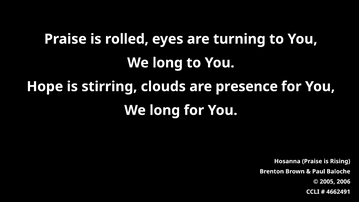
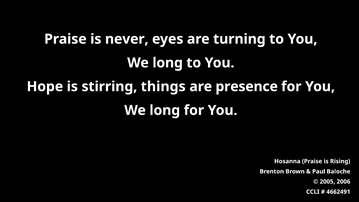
rolled: rolled -> never
clouds: clouds -> things
